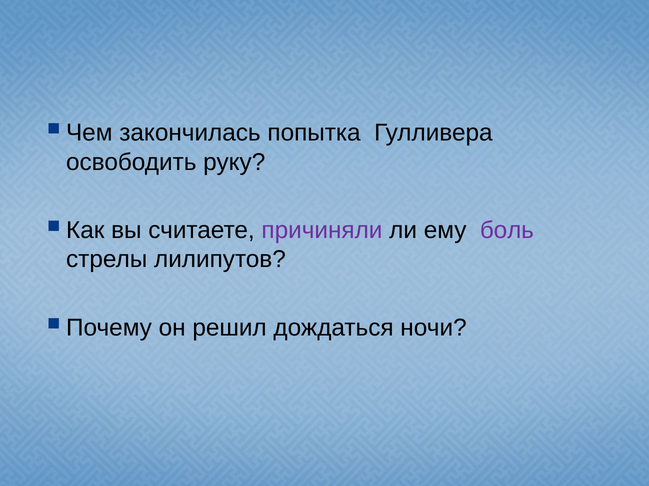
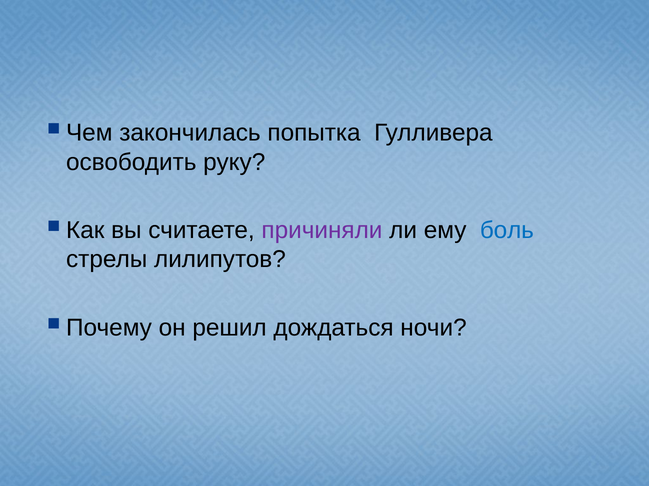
боль colour: purple -> blue
